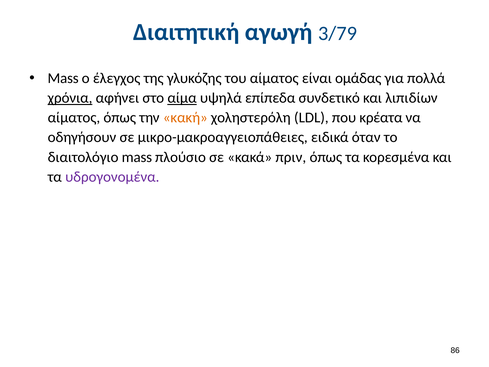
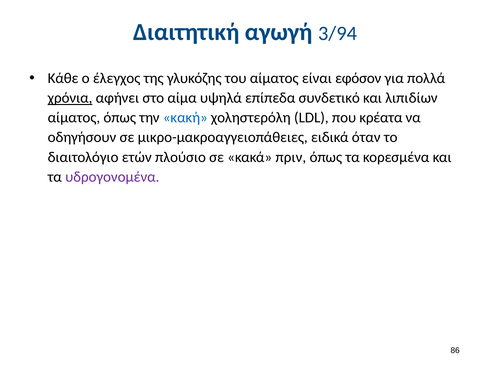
3/79: 3/79 -> 3/94
Mass at (63, 78): Mass -> Κάθε
ομάδας: ομάδας -> εφόσον
αίμα underline: present -> none
κακή colour: orange -> blue
διαιτολόγιο mass: mass -> ετών
